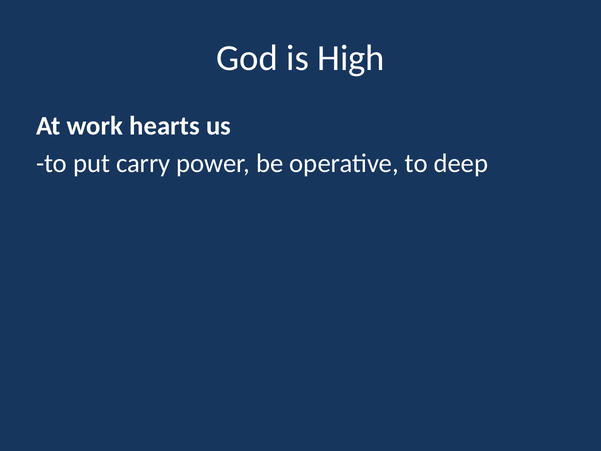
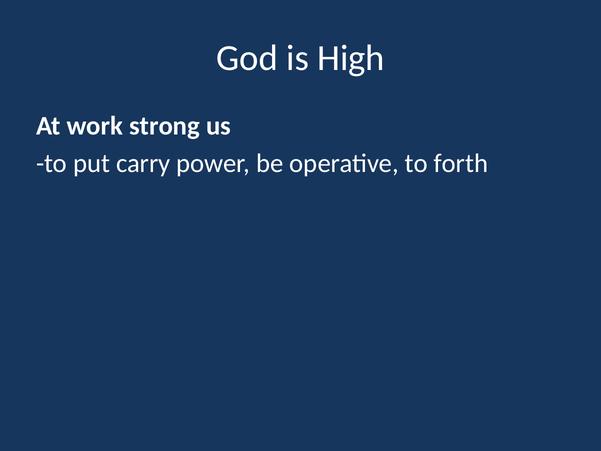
hearts: hearts -> strong
deep: deep -> forth
